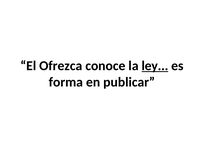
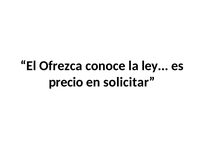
ley underline: present -> none
forma: forma -> precio
publicar: publicar -> solicitar
